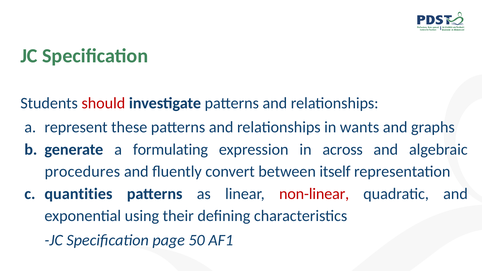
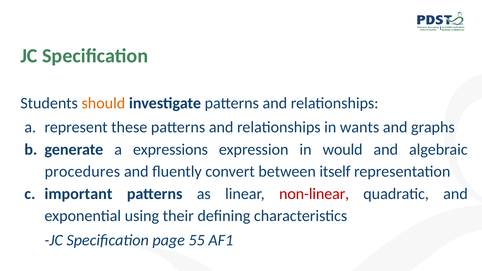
should colour: red -> orange
formulating: formulating -> expressions
across: across -> would
quantities: quantities -> important
50: 50 -> 55
